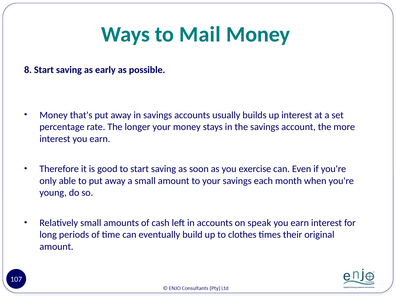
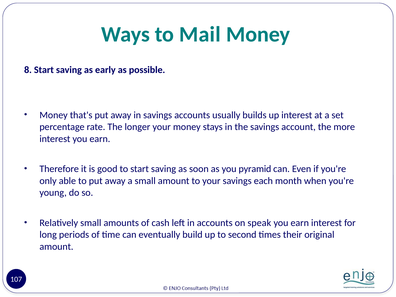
exercise: exercise -> pyramid
clothes: clothes -> second
